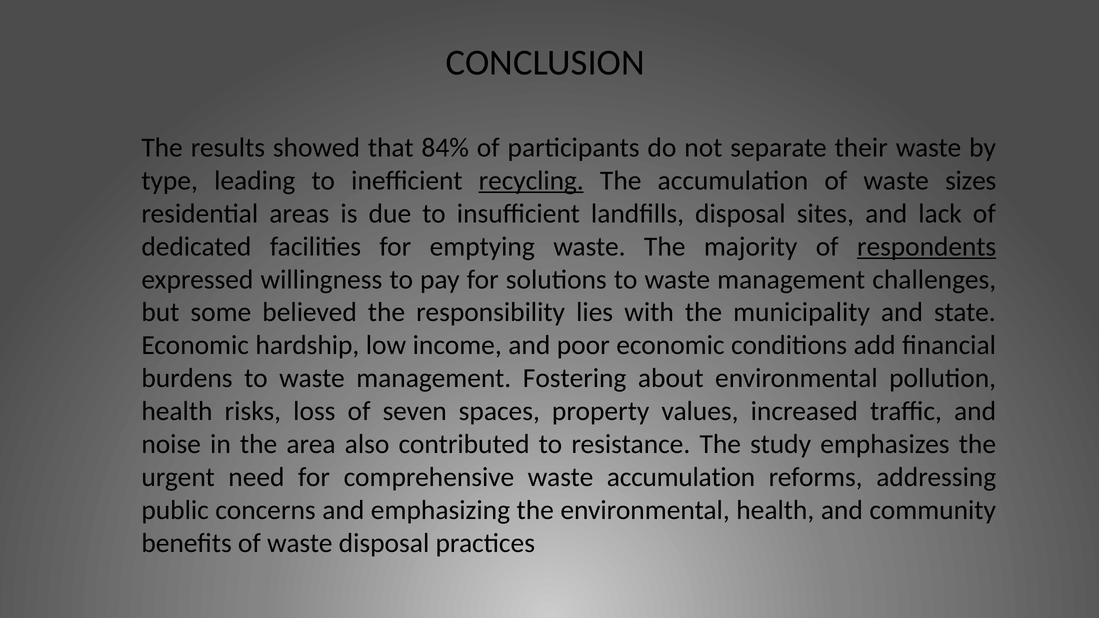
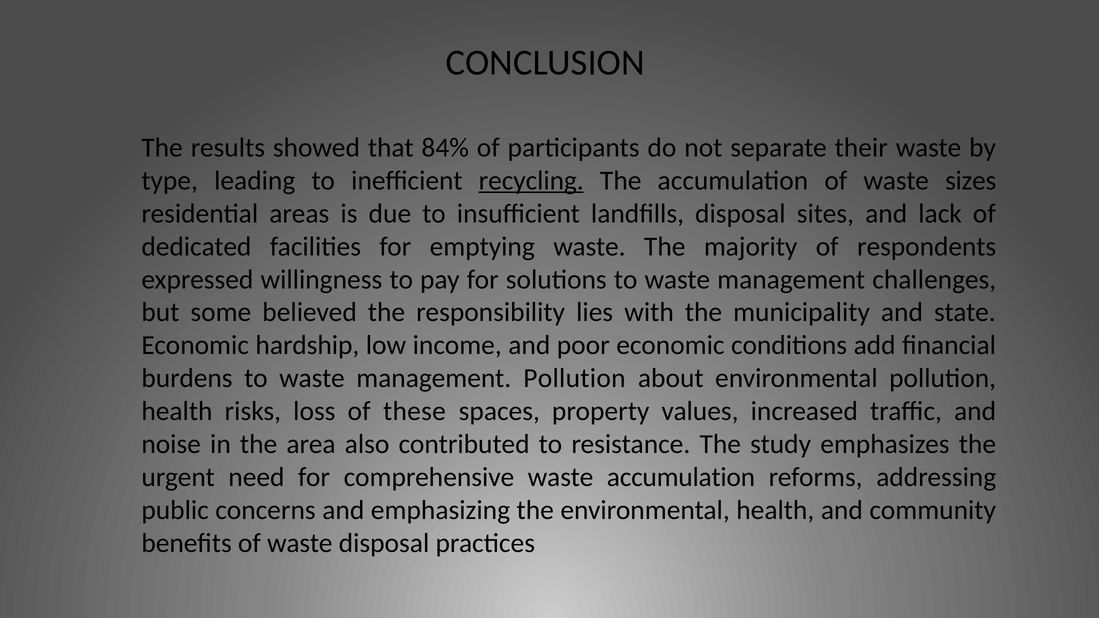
respondents underline: present -> none
management Fostering: Fostering -> Pollution
seven: seven -> these
